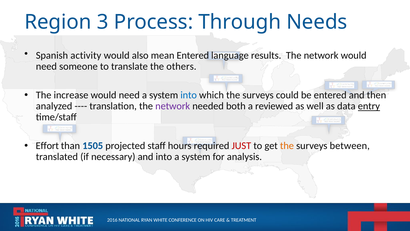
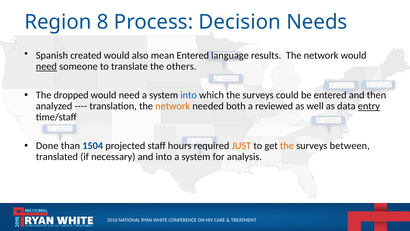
3: 3 -> 8
Through: Through -> Decision
activity: activity -> created
need at (46, 66) underline: none -> present
increase: increase -> dropped
network at (173, 106) colour: purple -> orange
Effort: Effort -> Done
1505: 1505 -> 1504
JUST colour: red -> orange
